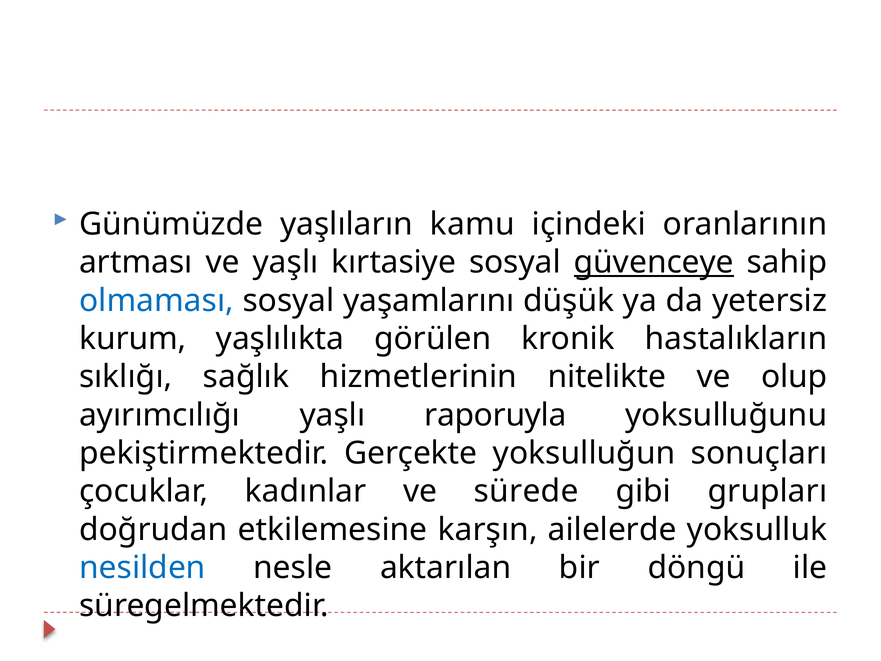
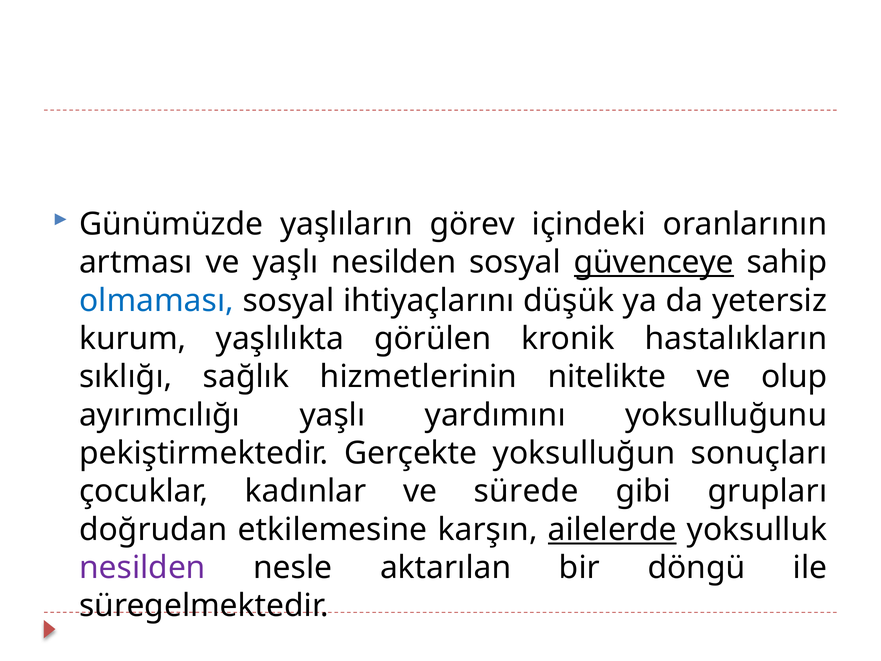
kamu: kamu -> görev
yaşlı kırtasiye: kırtasiye -> nesilden
yaşamlarını: yaşamlarını -> ihtiyaçlarını
raporuyla: raporuyla -> yardımını
ailelerde underline: none -> present
nesilden at (142, 568) colour: blue -> purple
